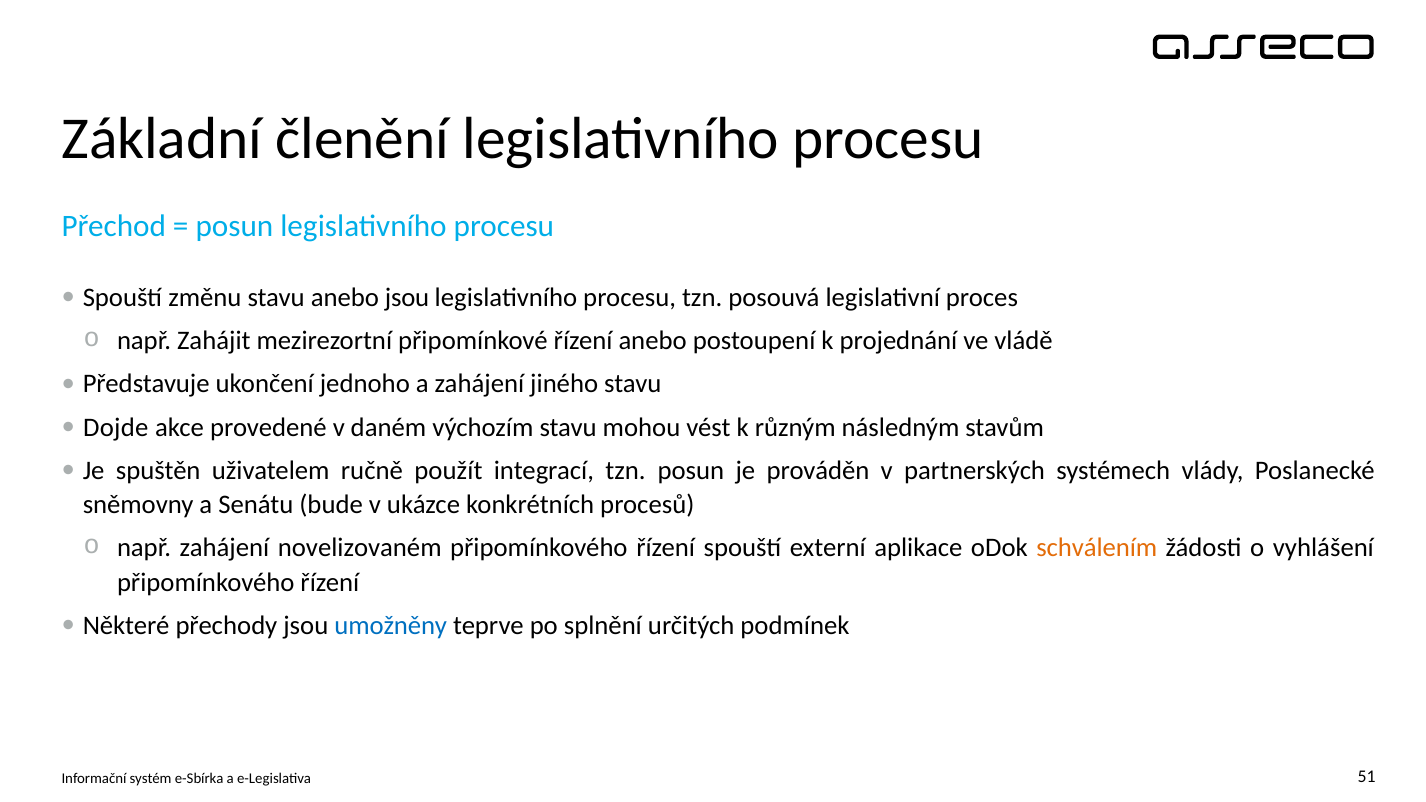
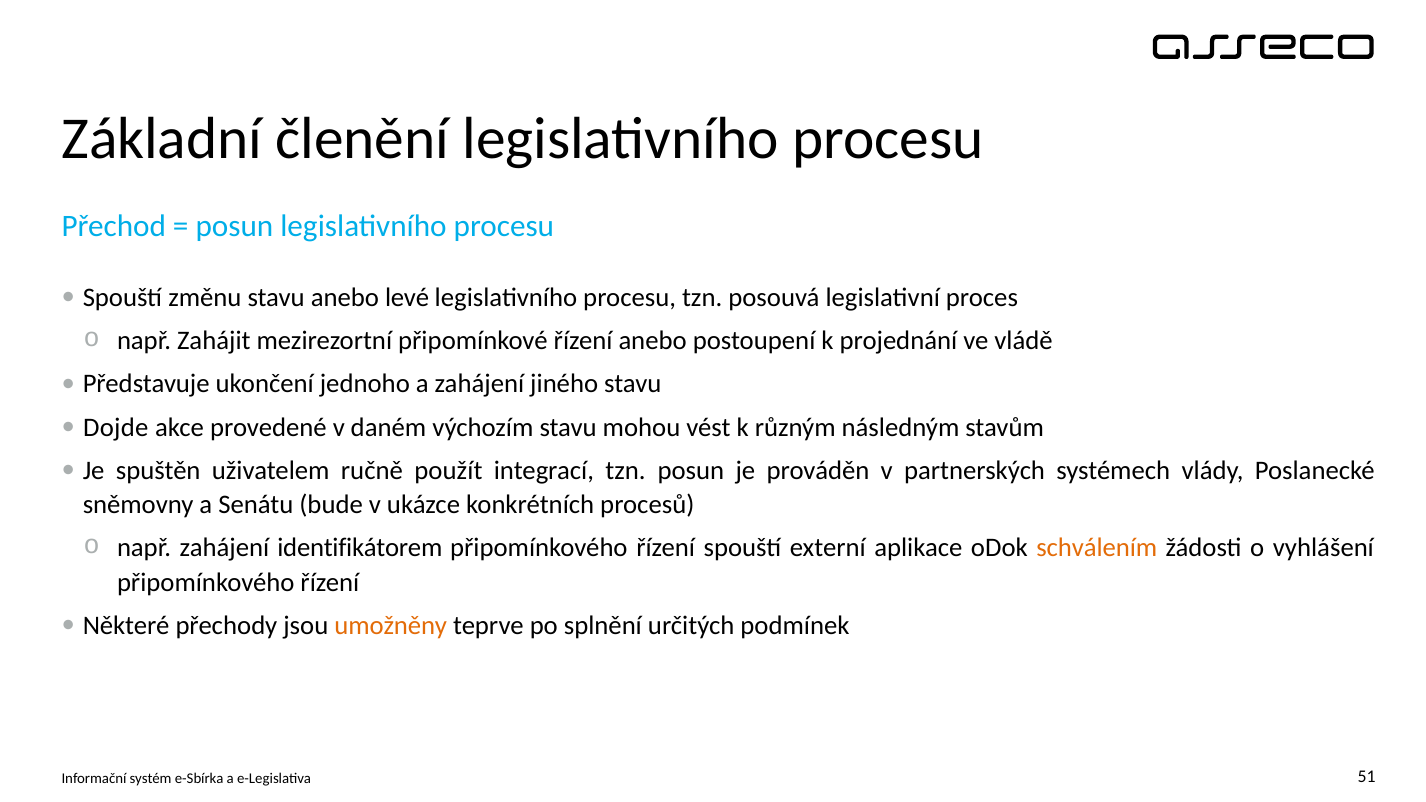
anebo jsou: jsou -> levé
novelizovaném: novelizovaném -> identifikátorem
umožněny colour: blue -> orange
